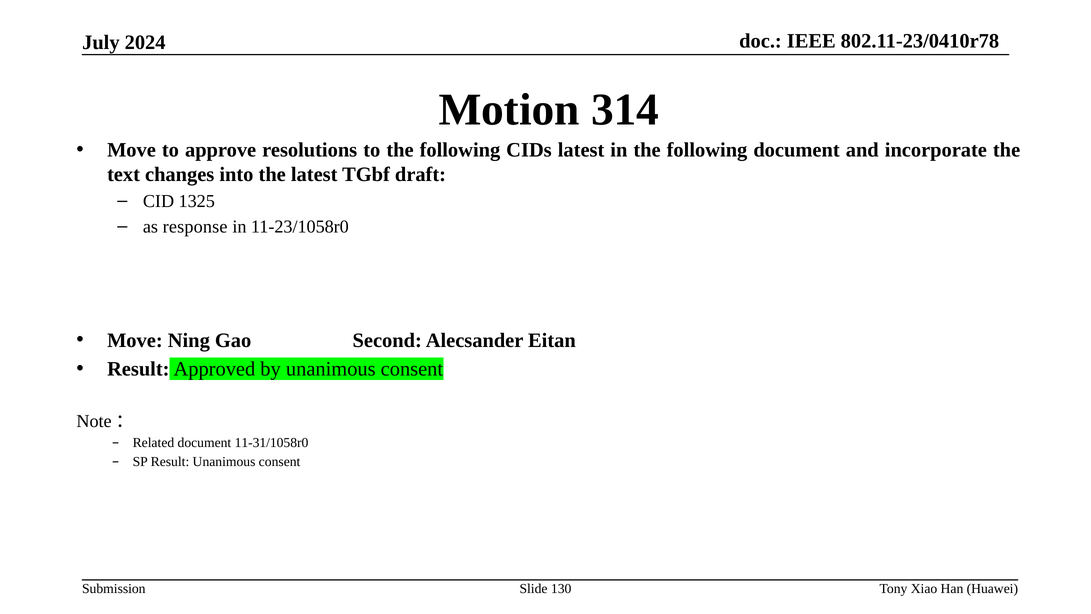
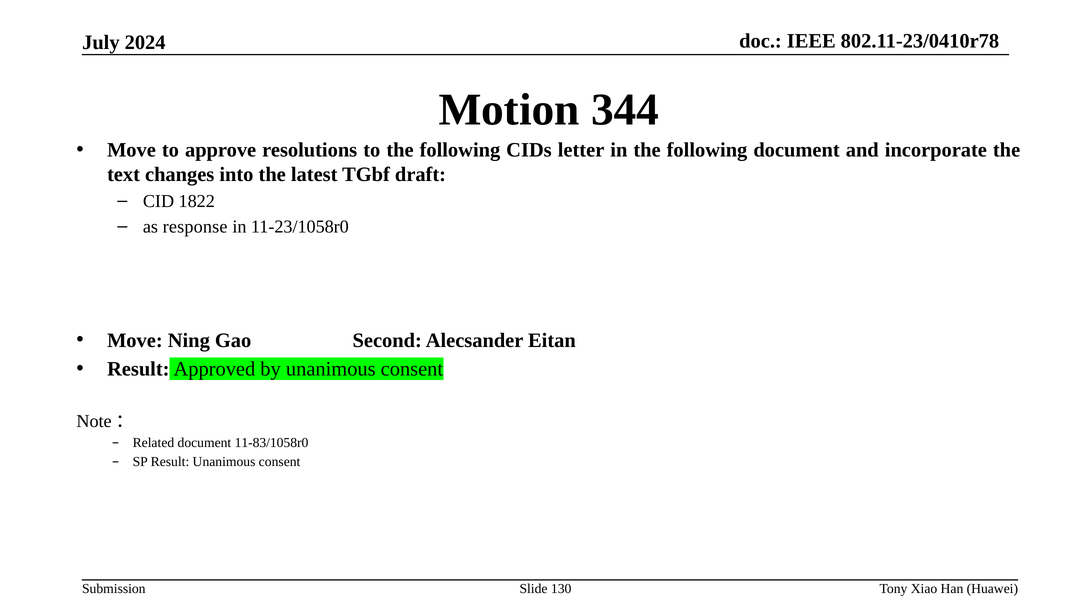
314: 314 -> 344
CIDs latest: latest -> letter
1325: 1325 -> 1822
11-31/1058r0: 11-31/1058r0 -> 11-83/1058r0
